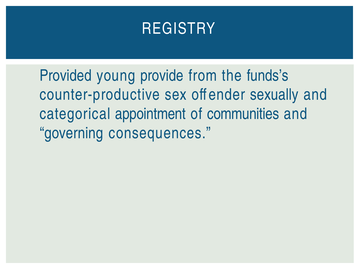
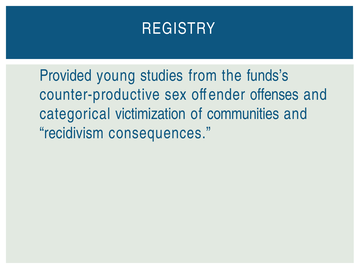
provide: provide -> studies
sexually: sexually -> offenses
appointment: appointment -> victimization
governing: governing -> recidivism
